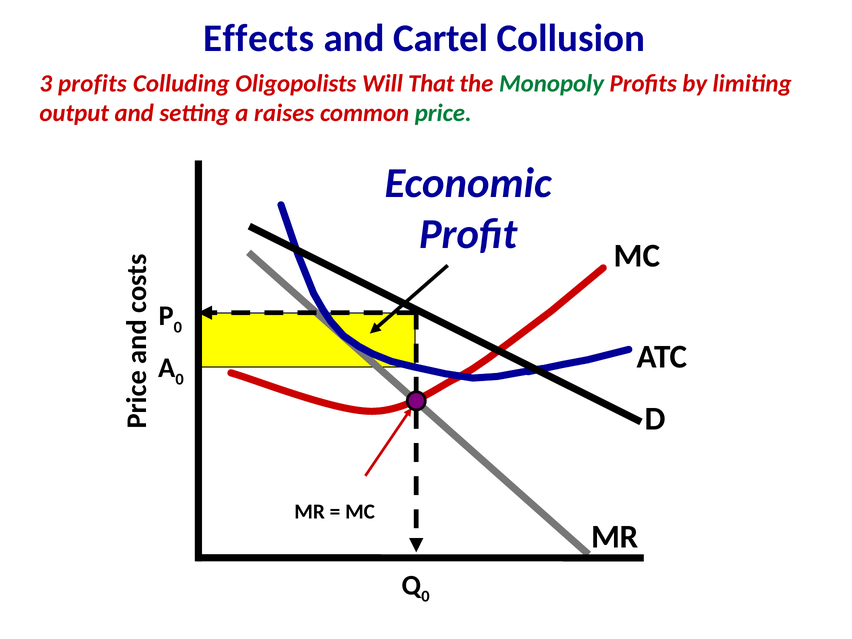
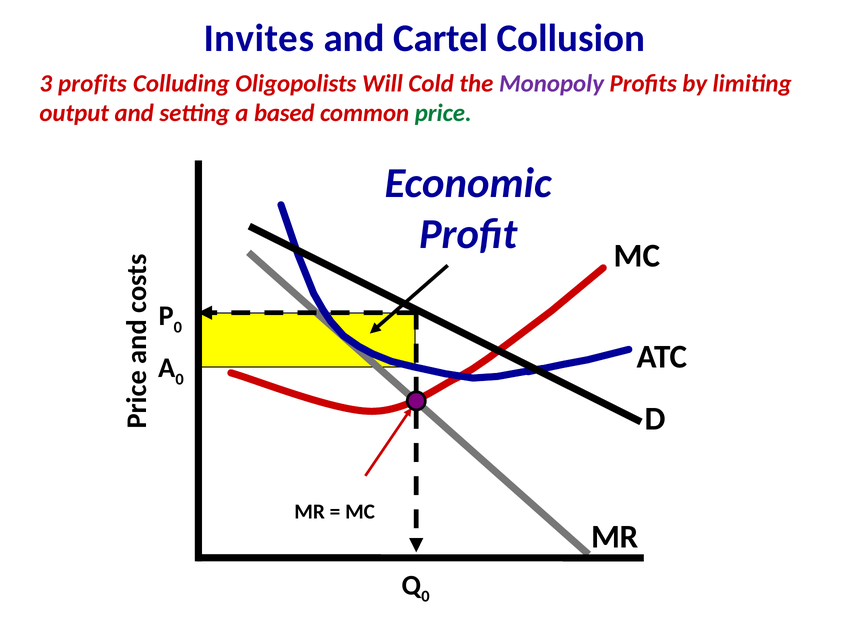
Effects: Effects -> Invites
That: That -> Cold
Monopoly colour: green -> purple
raises: raises -> based
